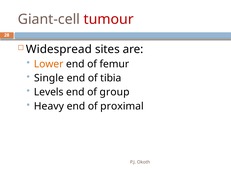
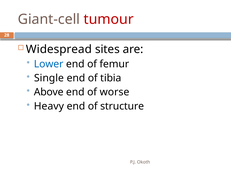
Lower colour: orange -> blue
Levels: Levels -> Above
group: group -> worse
proximal: proximal -> structure
